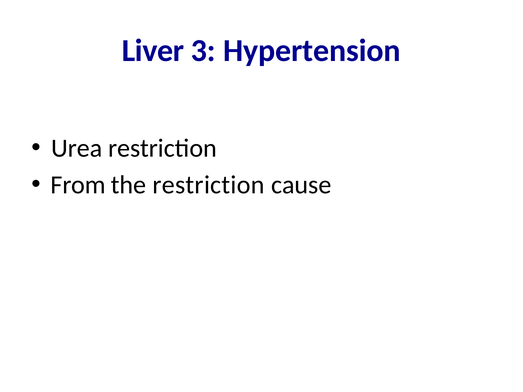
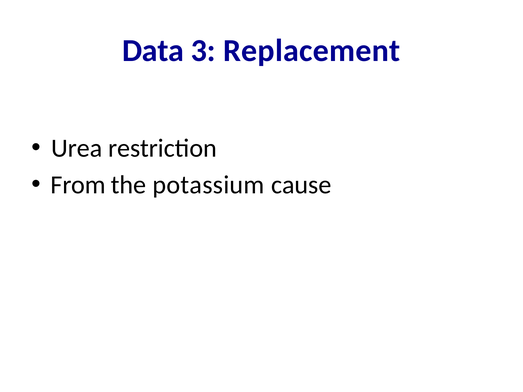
Liver: Liver -> Data
Hypertension: Hypertension -> Replacement
the restriction: restriction -> potassium
